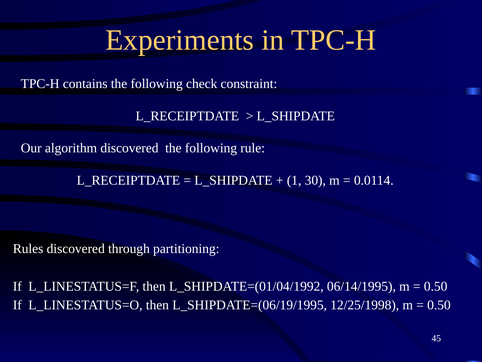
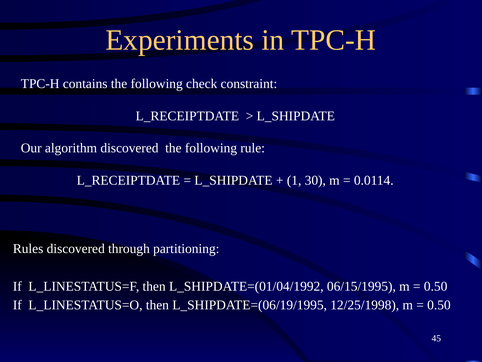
06/14/1995: 06/14/1995 -> 06/15/1995
